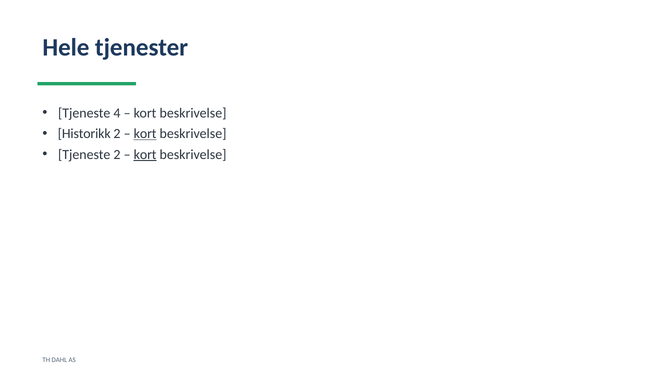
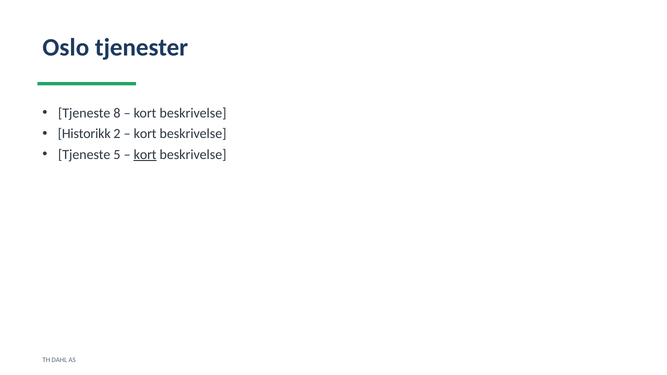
Hele: Hele -> Oslo
4: 4 -> 8
kort at (145, 134) underline: present -> none
Tjeneste 2: 2 -> 5
